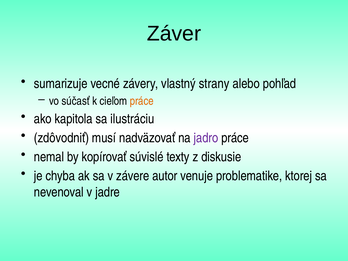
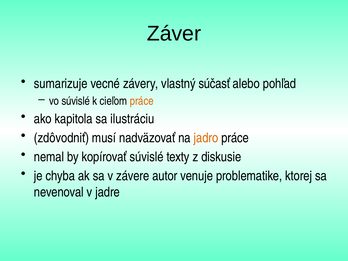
strany: strany -> súčasť
vo súčasť: súčasť -> súvislé
jadro colour: purple -> orange
